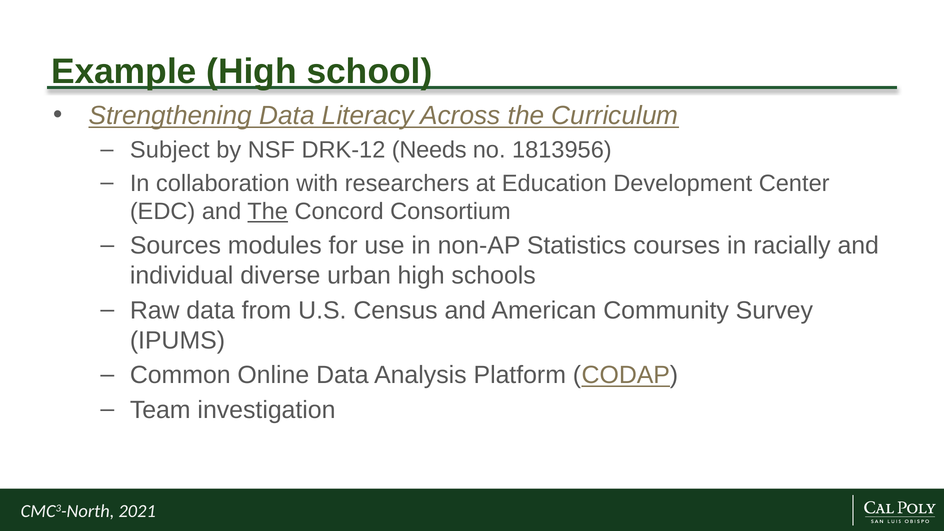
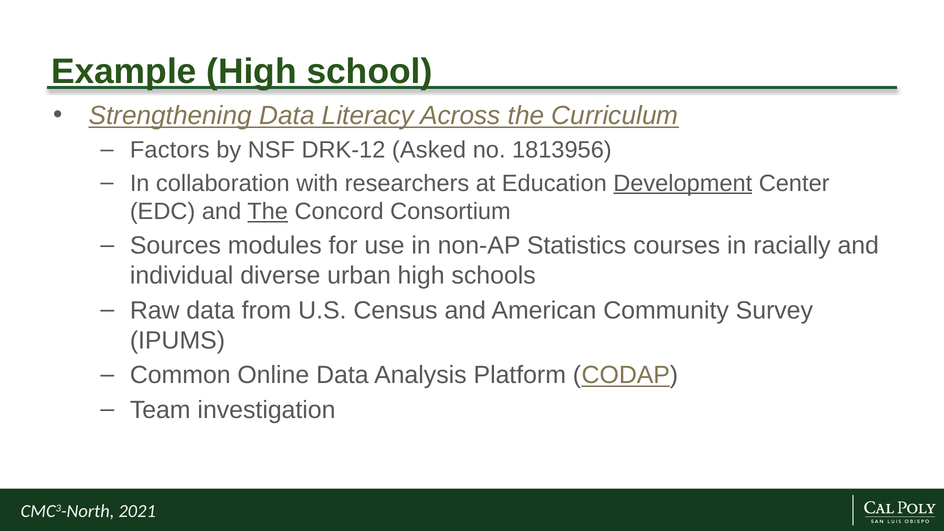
Subject: Subject -> Factors
Needs: Needs -> Asked
Development underline: none -> present
